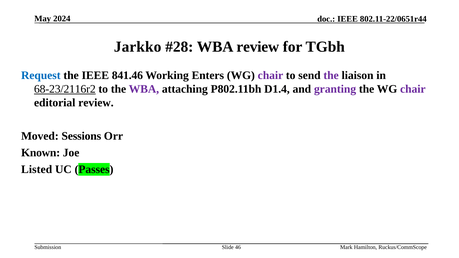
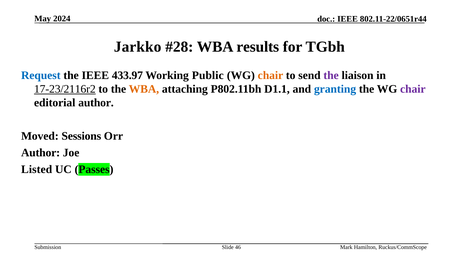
WBA review: review -> results
841.46: 841.46 -> 433.97
Enters: Enters -> Public
chair at (270, 75) colour: purple -> orange
68-23/2116r2: 68-23/2116r2 -> 17-23/2116r2
WBA at (144, 89) colour: purple -> orange
D1.4: D1.4 -> D1.1
granting colour: purple -> blue
editorial review: review -> author
Known at (41, 153): Known -> Author
